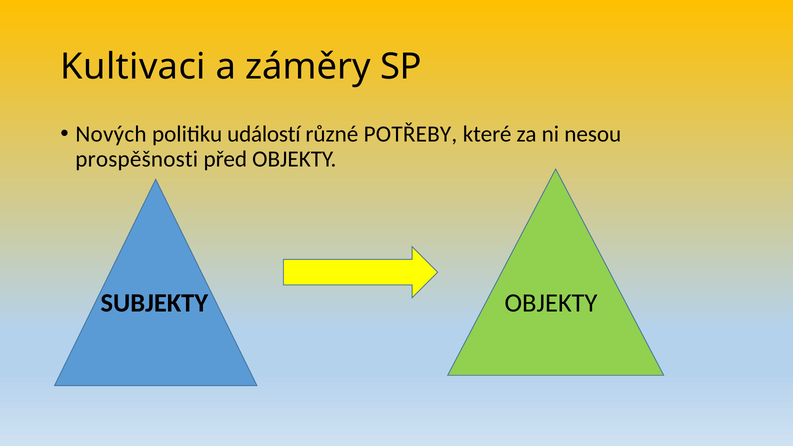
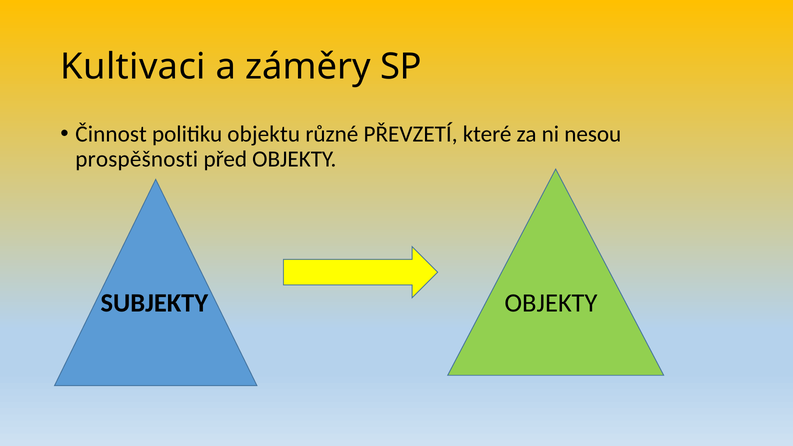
Nových: Nových -> Činnost
událostí: událostí -> objektu
POTŘEBY: POTŘEBY -> PŘEVZETÍ
